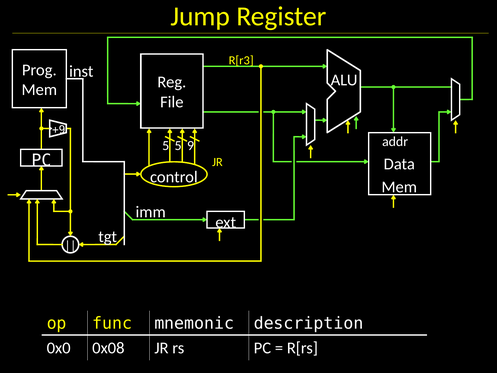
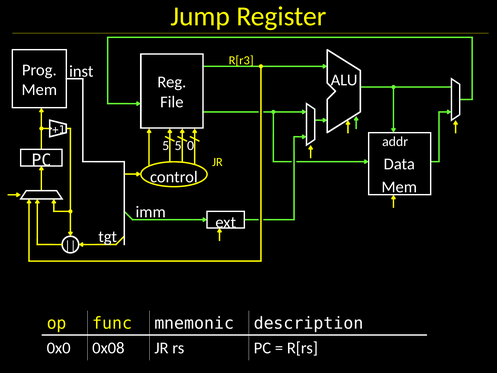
+9: +9 -> +1
9: 9 -> 0
